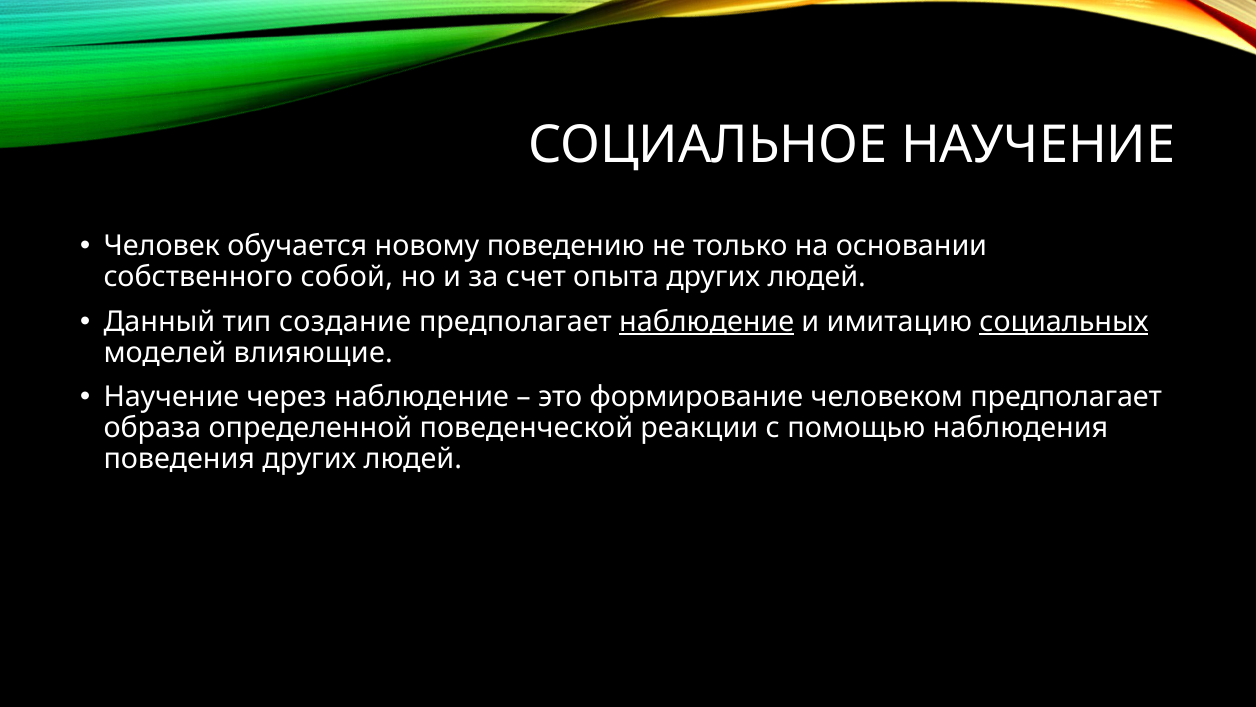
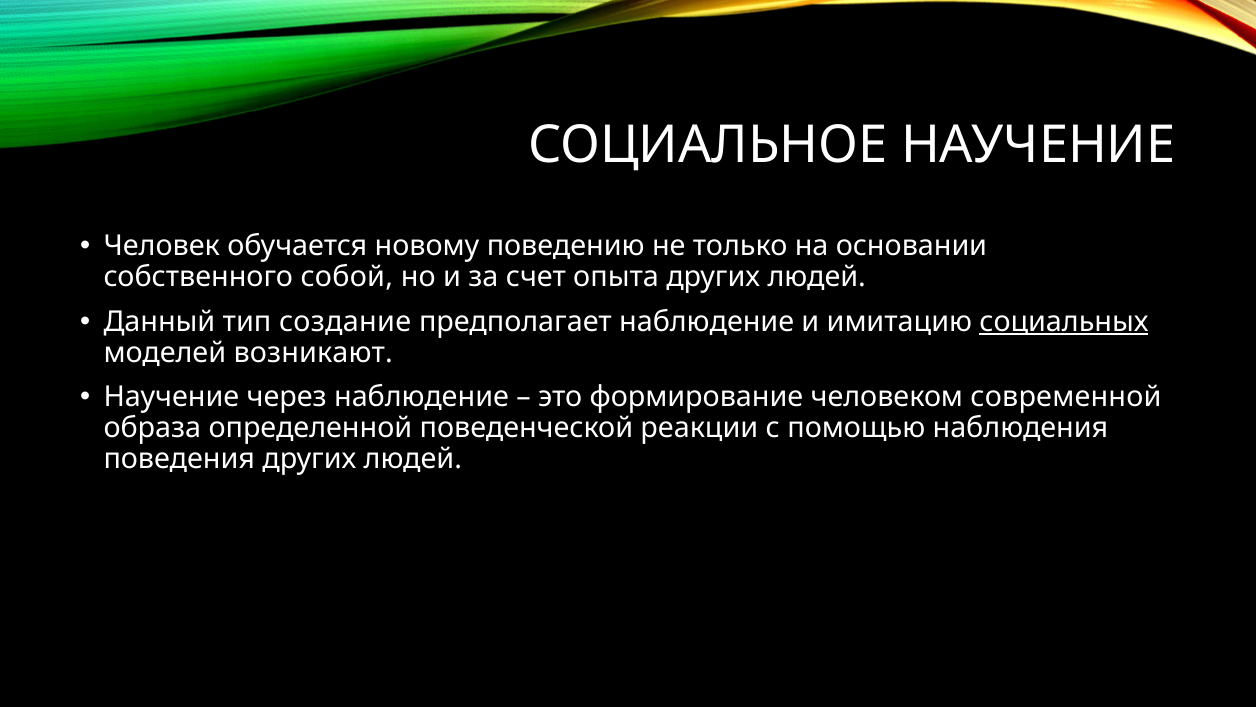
наблюдение at (707, 321) underline: present -> none
влияющие: влияющие -> возникают
человеком предполагает: предполагает -> современной
